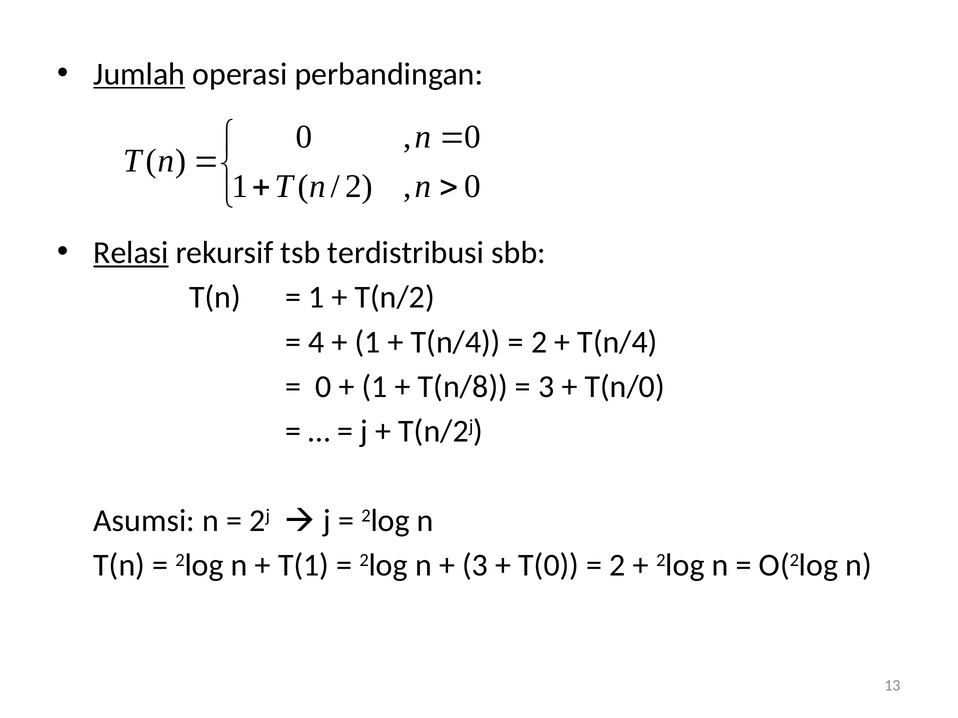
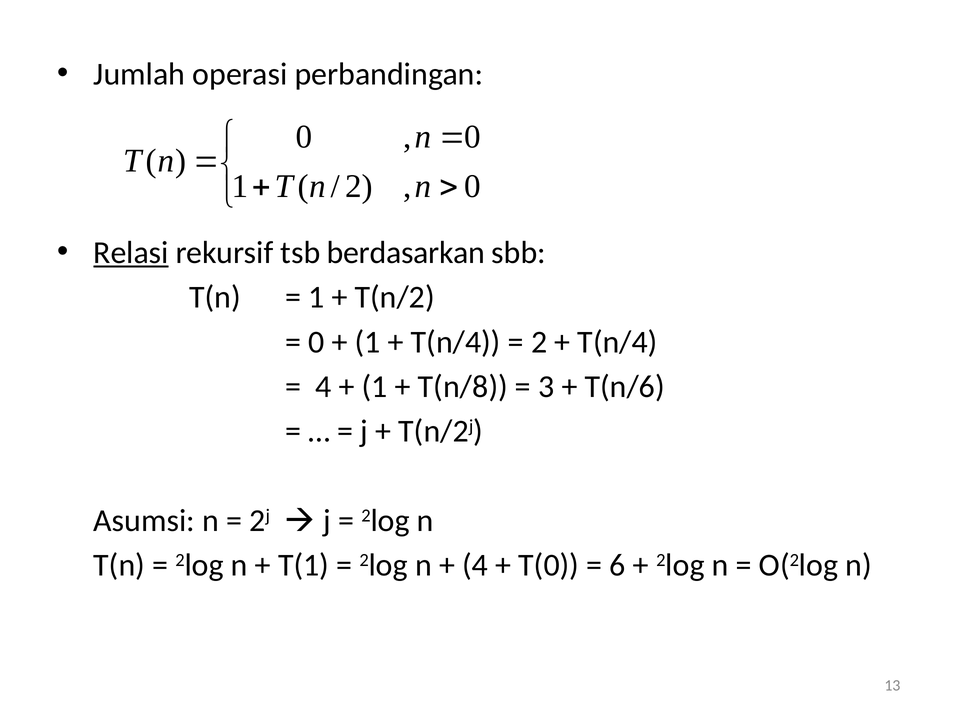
Jumlah underline: present -> none
terdistribusi: terdistribusi -> berdasarkan
4 at (316, 342): 4 -> 0
0 at (323, 387): 0 -> 4
T(n/0: T(n/0 -> T(n/6
3 at (475, 566): 3 -> 4
2 at (617, 566): 2 -> 6
